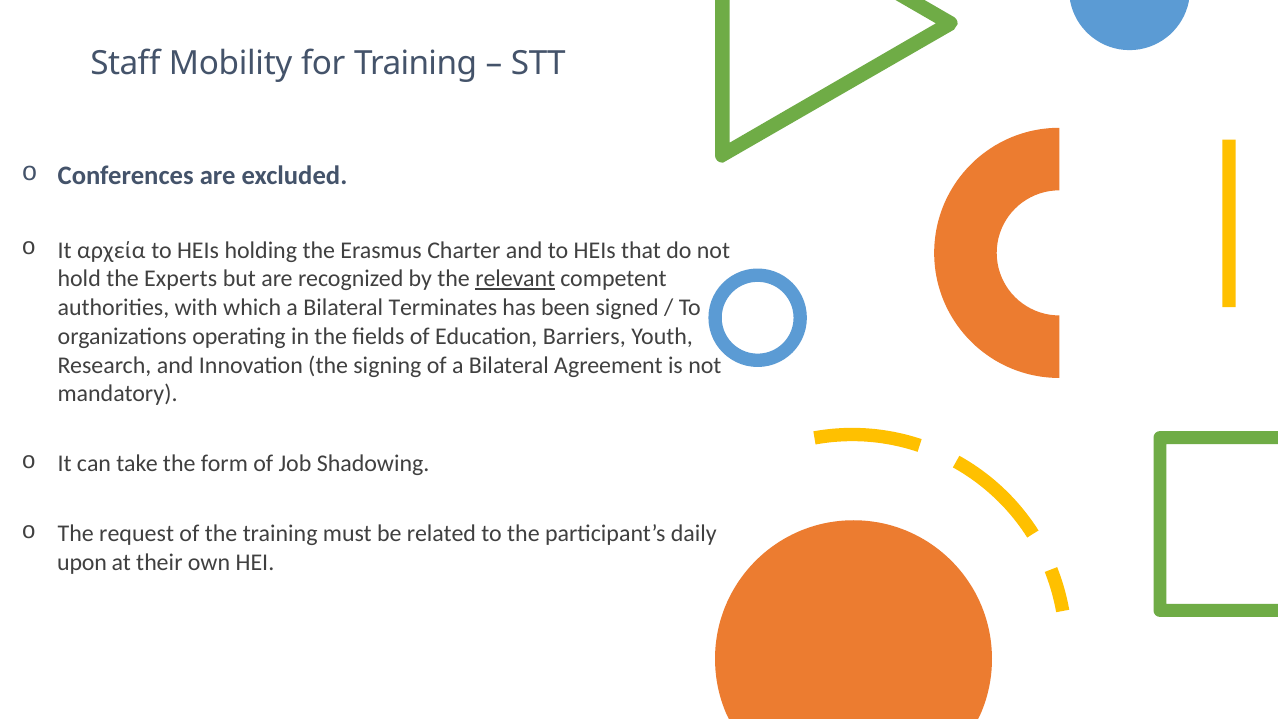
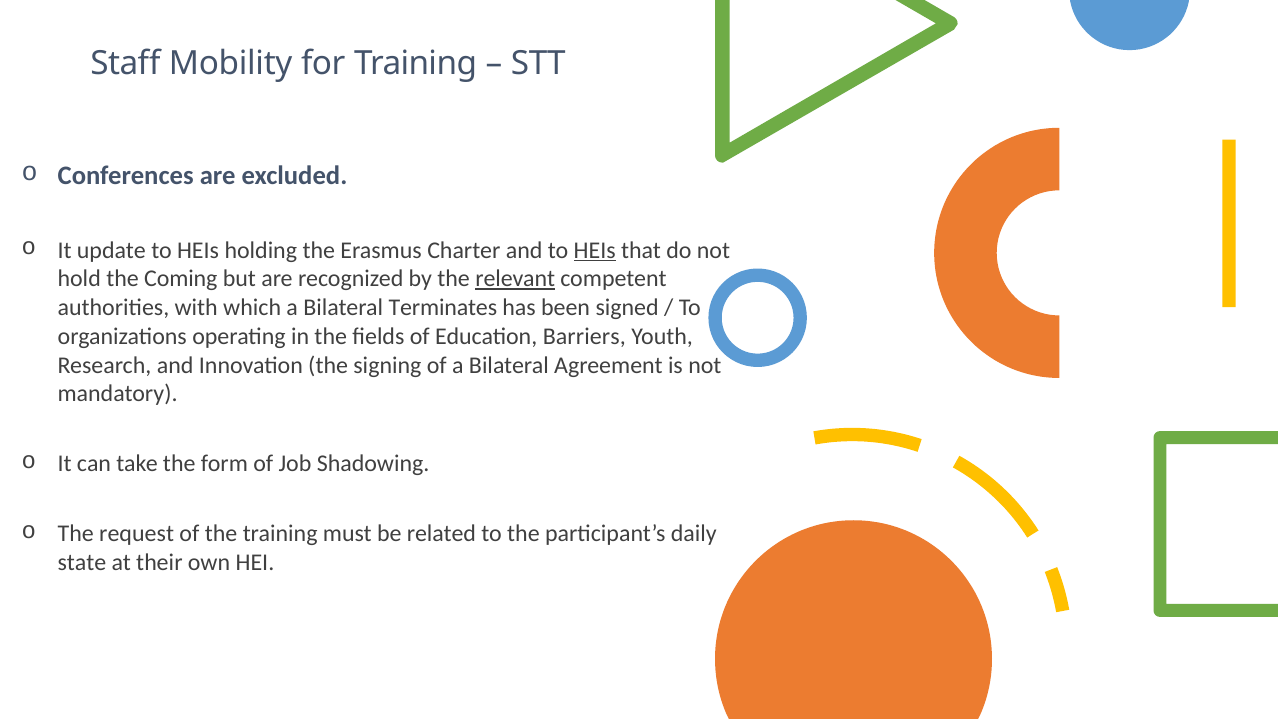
αρχεία: αρχεία -> update
HEIs at (595, 250) underline: none -> present
Experts: Experts -> Coming
upon: upon -> state
